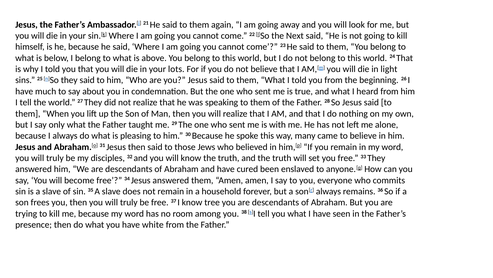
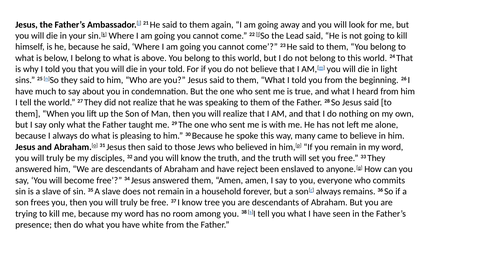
Next: Next -> Lead
your lots: lots -> told
cured: cured -> reject
